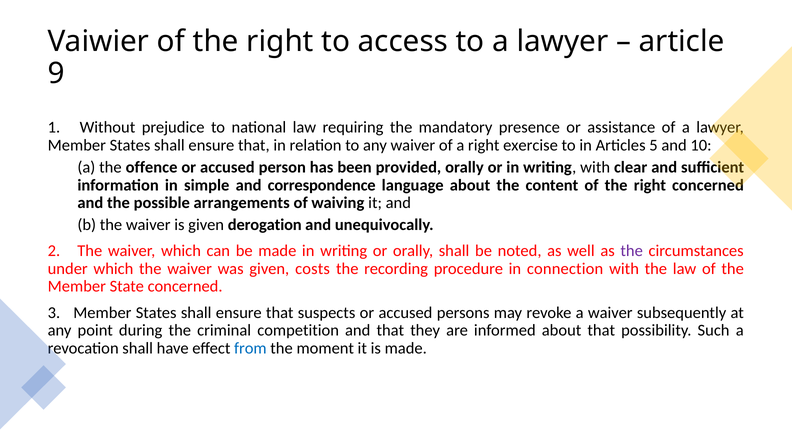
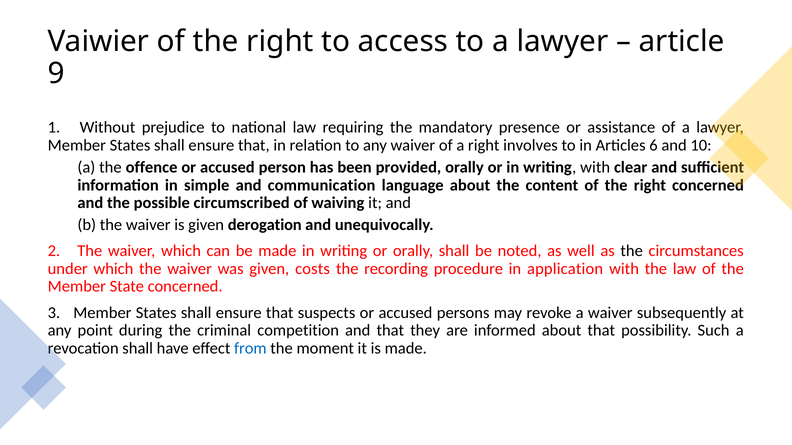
exercise: exercise -> involves
5: 5 -> 6
correspondence: correspondence -> communication
arrangements: arrangements -> circumscribed
the at (632, 251) colour: purple -> black
connection: connection -> application
